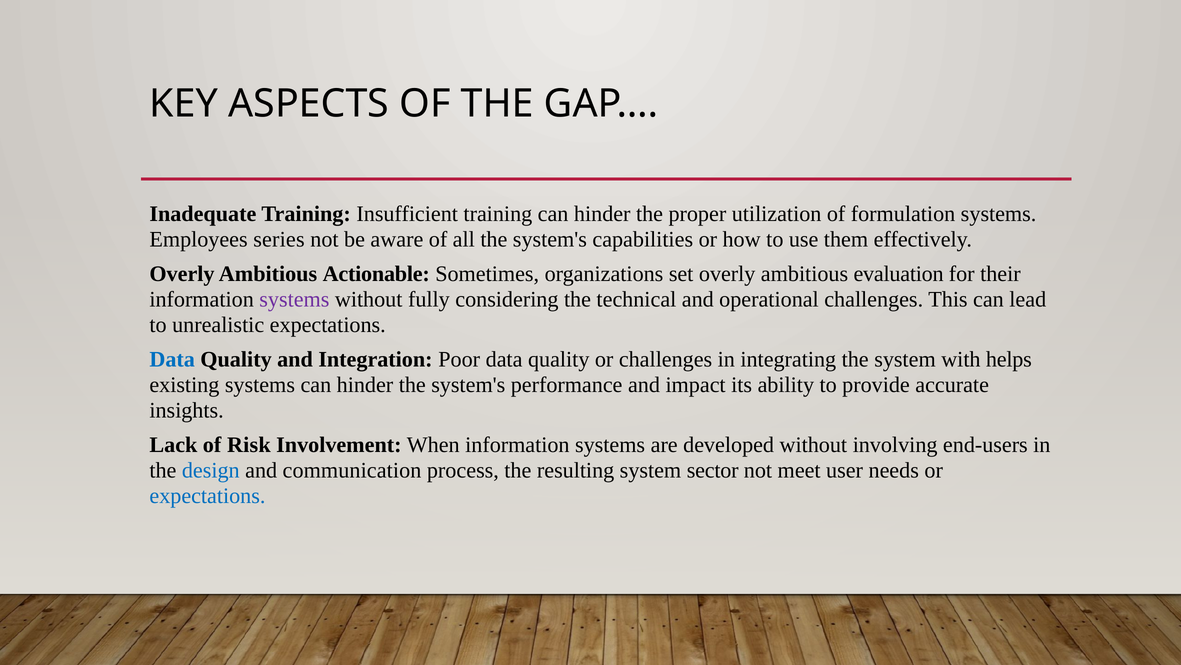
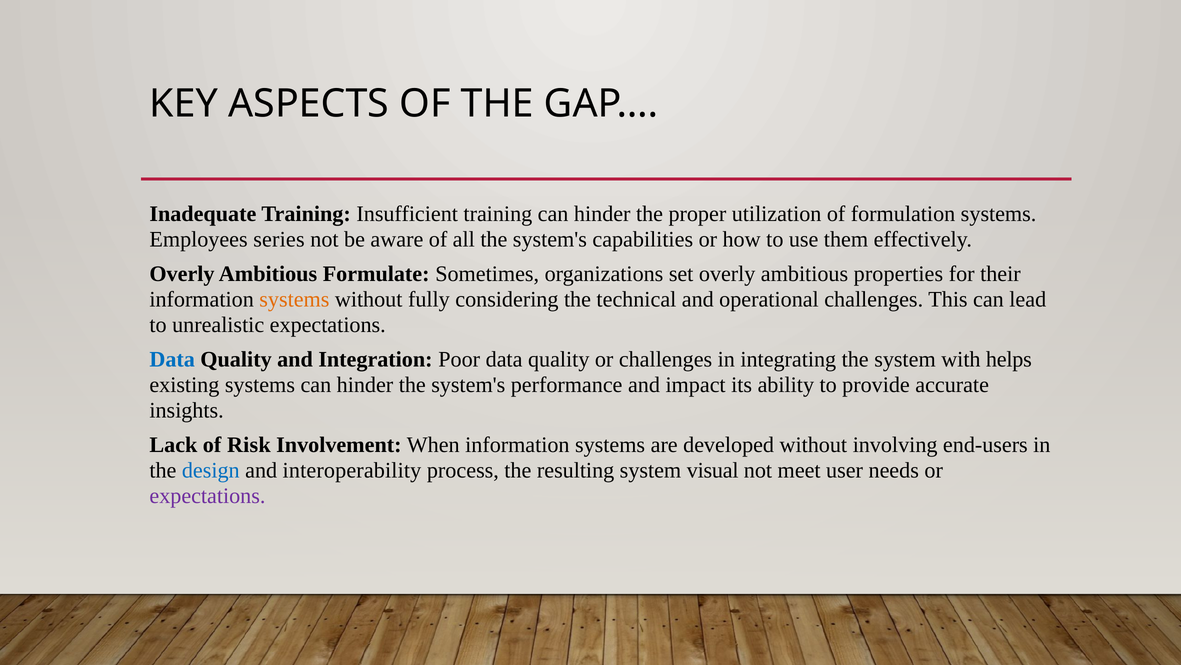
Actionable: Actionable -> Formulate
evaluation: evaluation -> properties
systems at (294, 299) colour: purple -> orange
communication: communication -> interoperability
sector: sector -> visual
expectations at (207, 496) colour: blue -> purple
